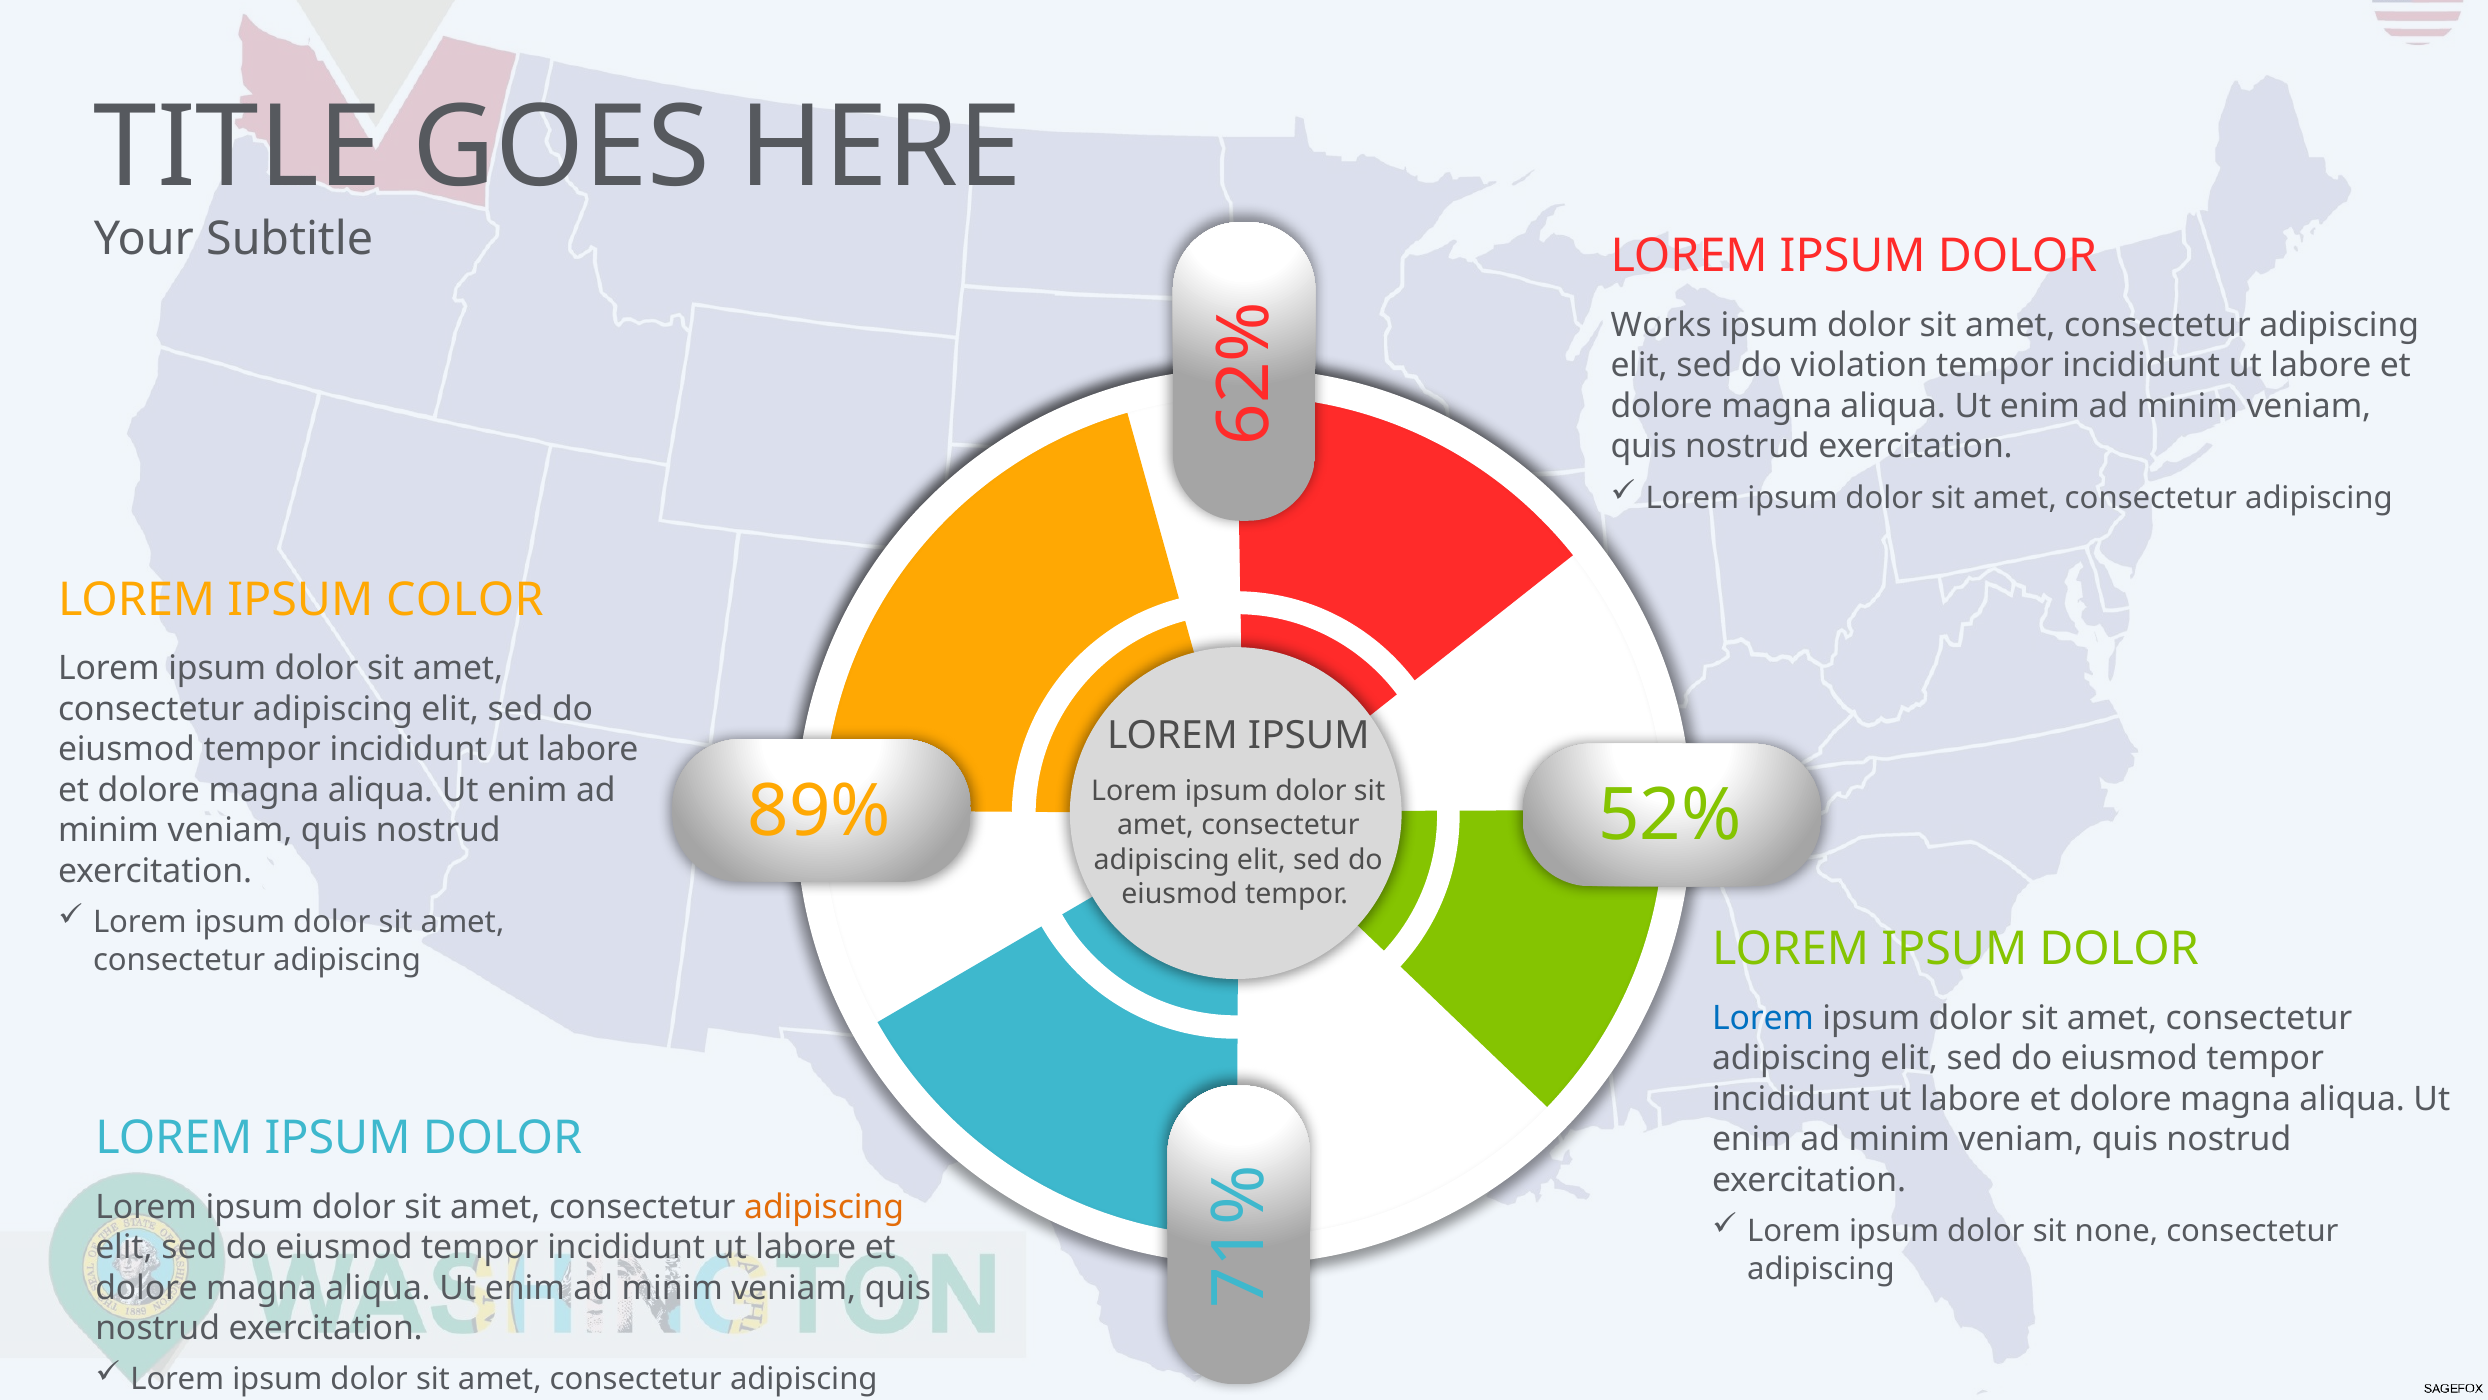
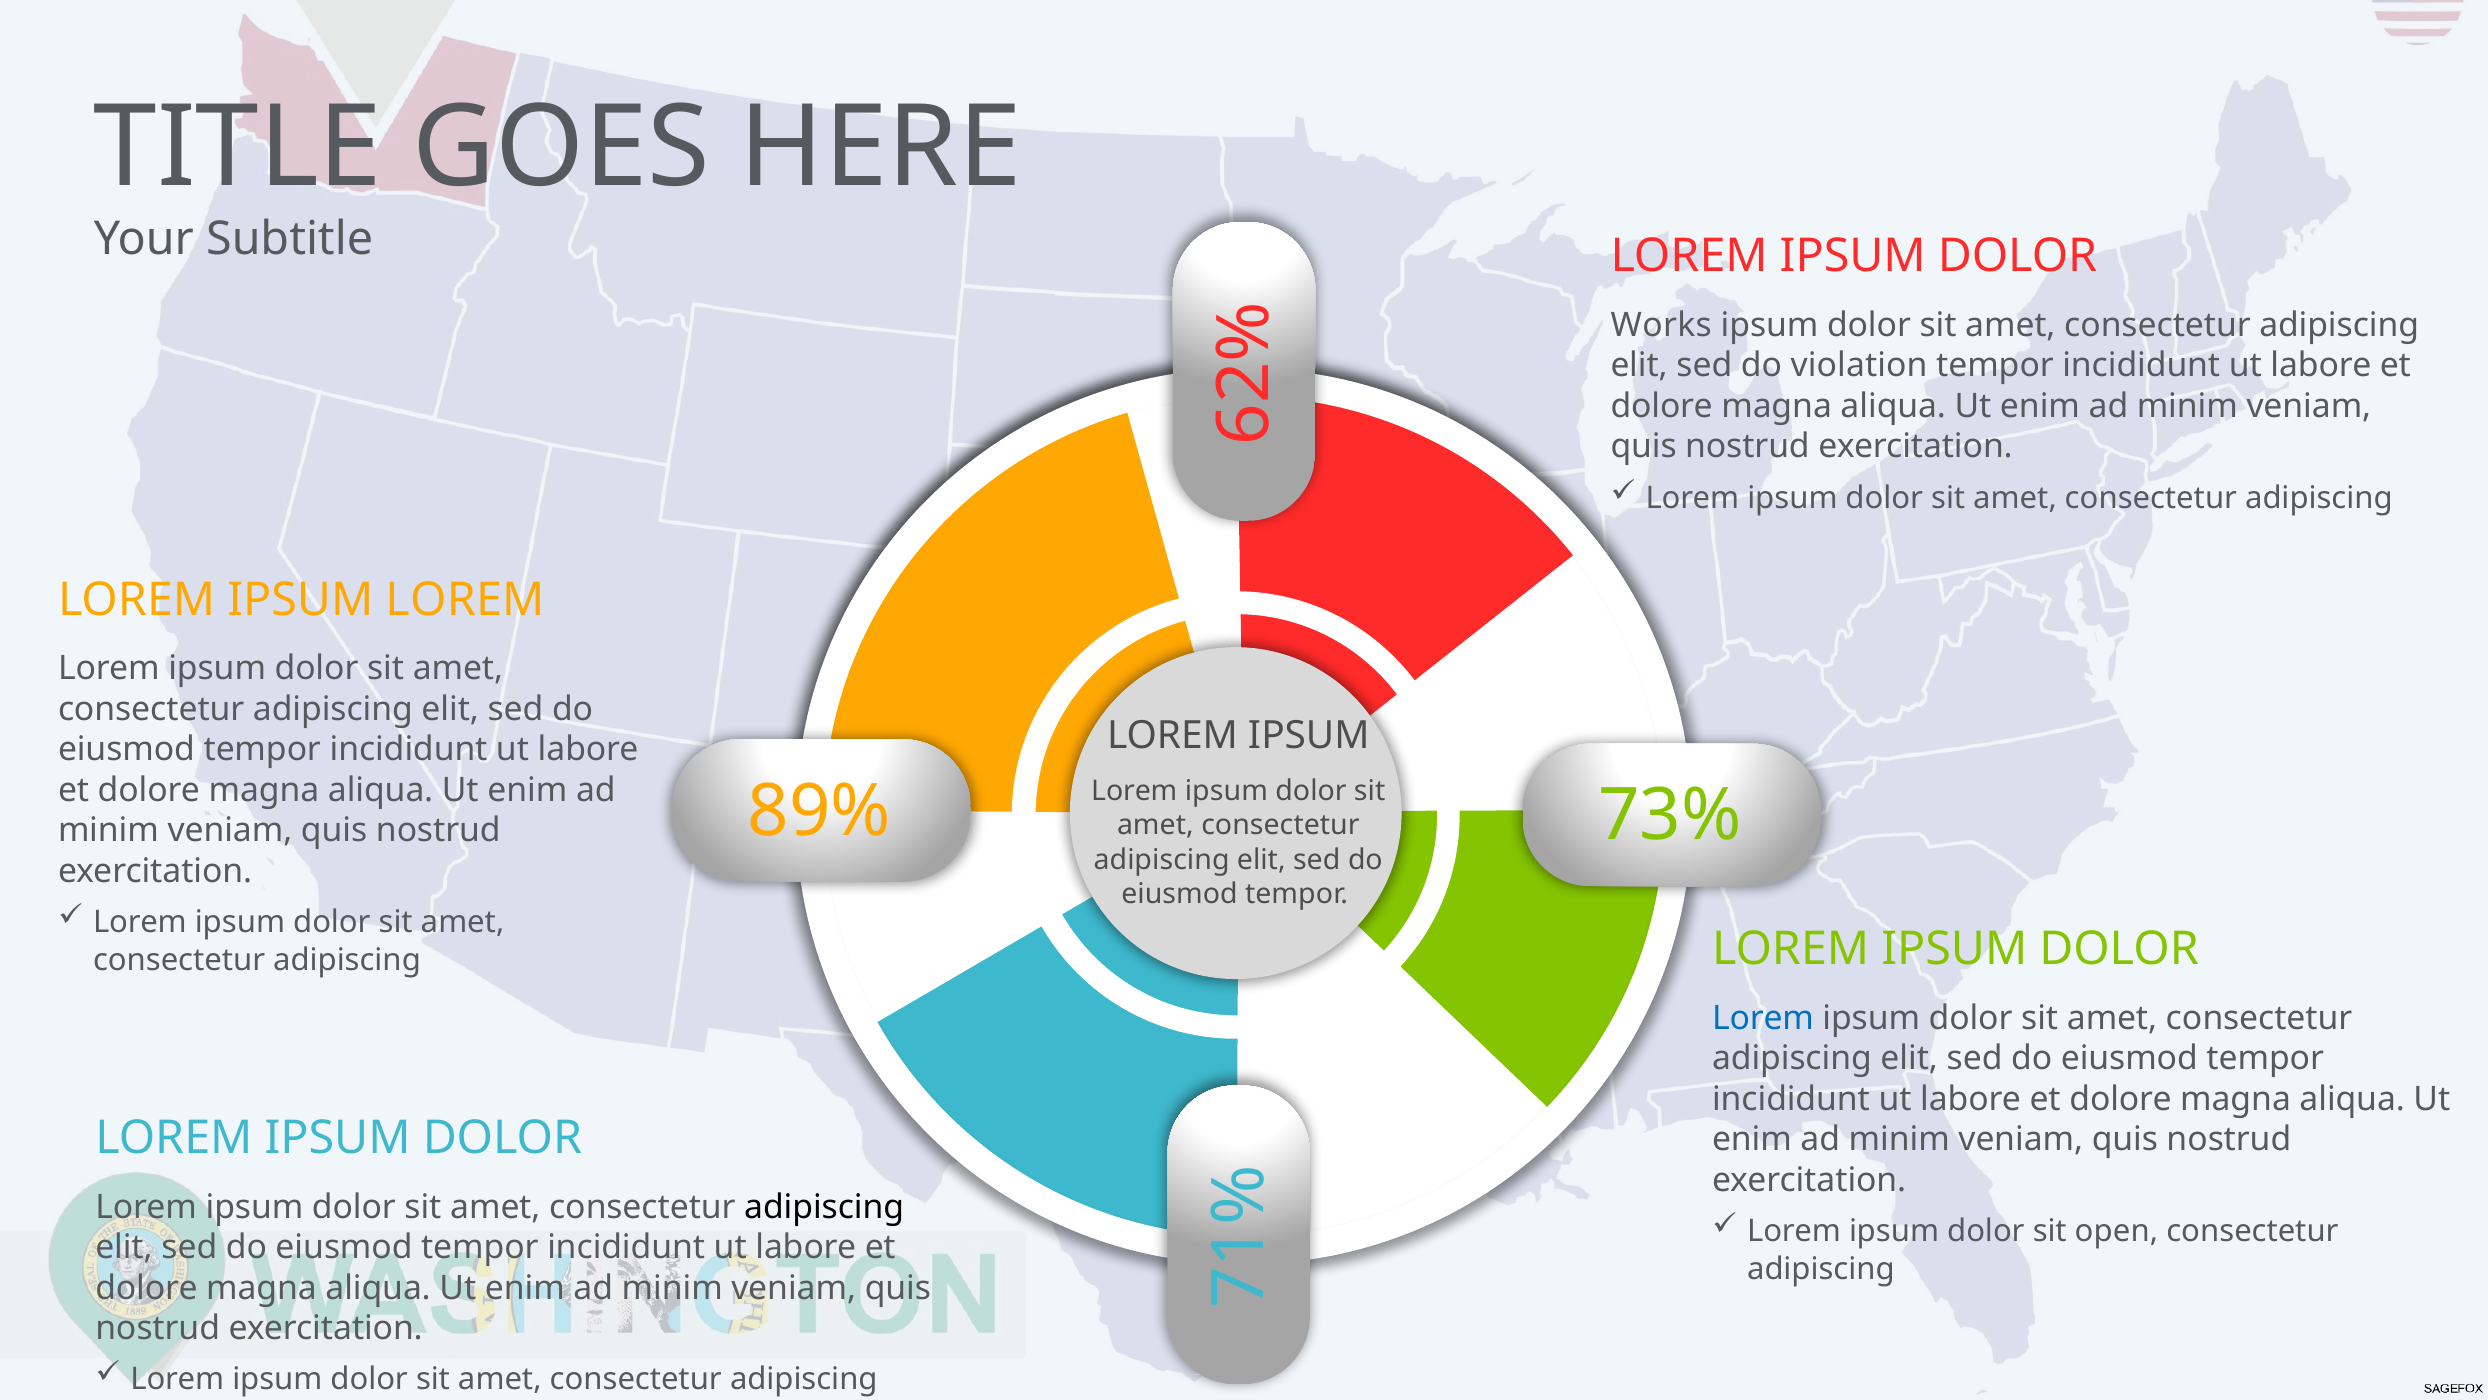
COLOR at (465, 599): COLOR -> LOREM
52%: 52% -> 73%
adipiscing at (824, 1207) colour: orange -> black
none: none -> open
